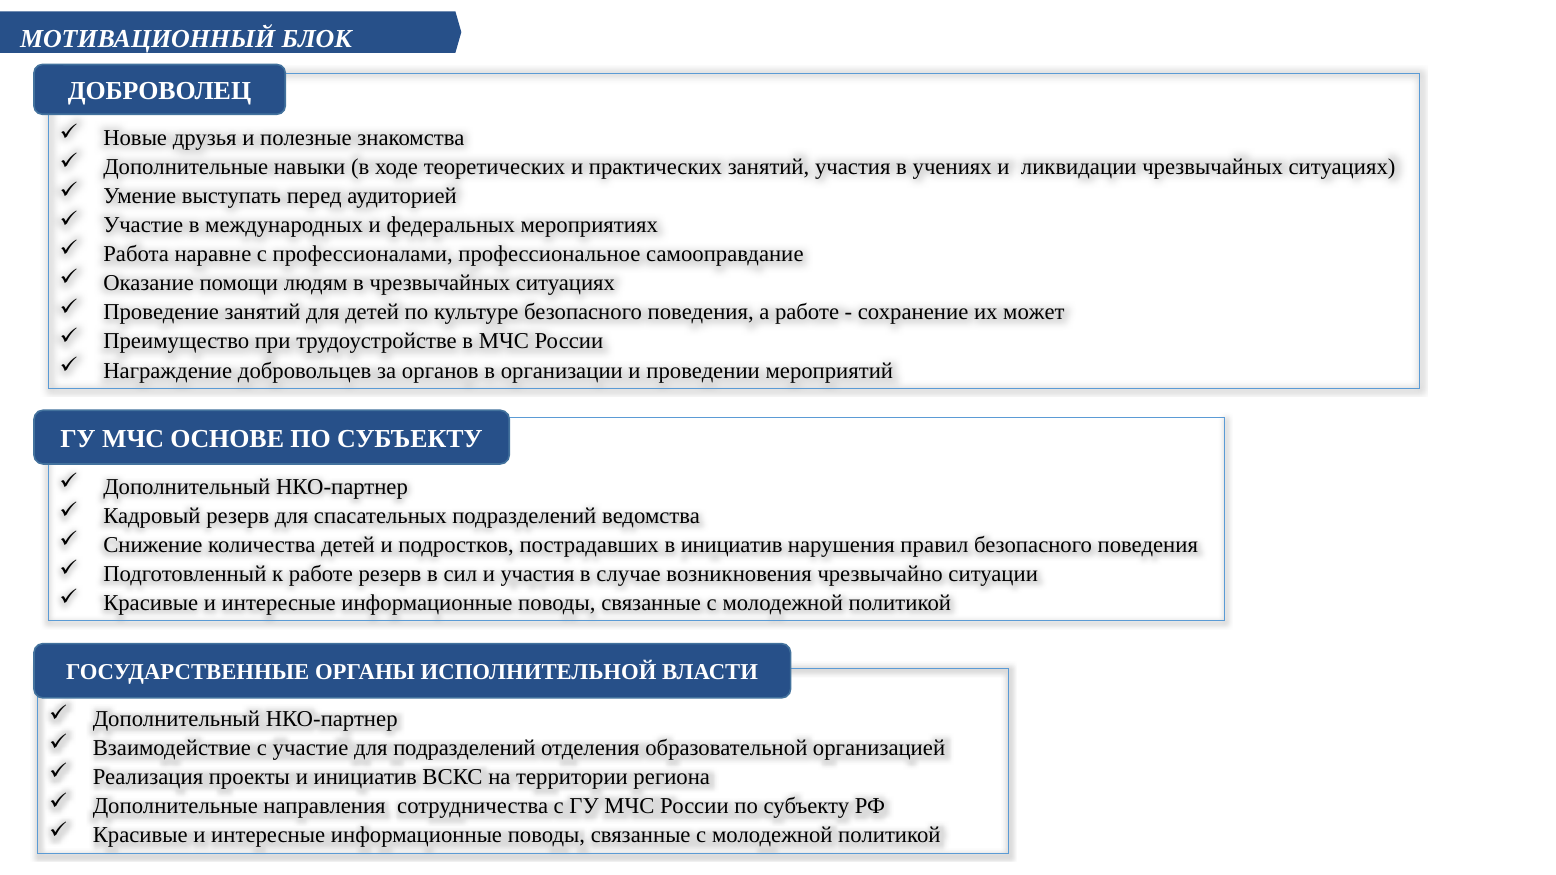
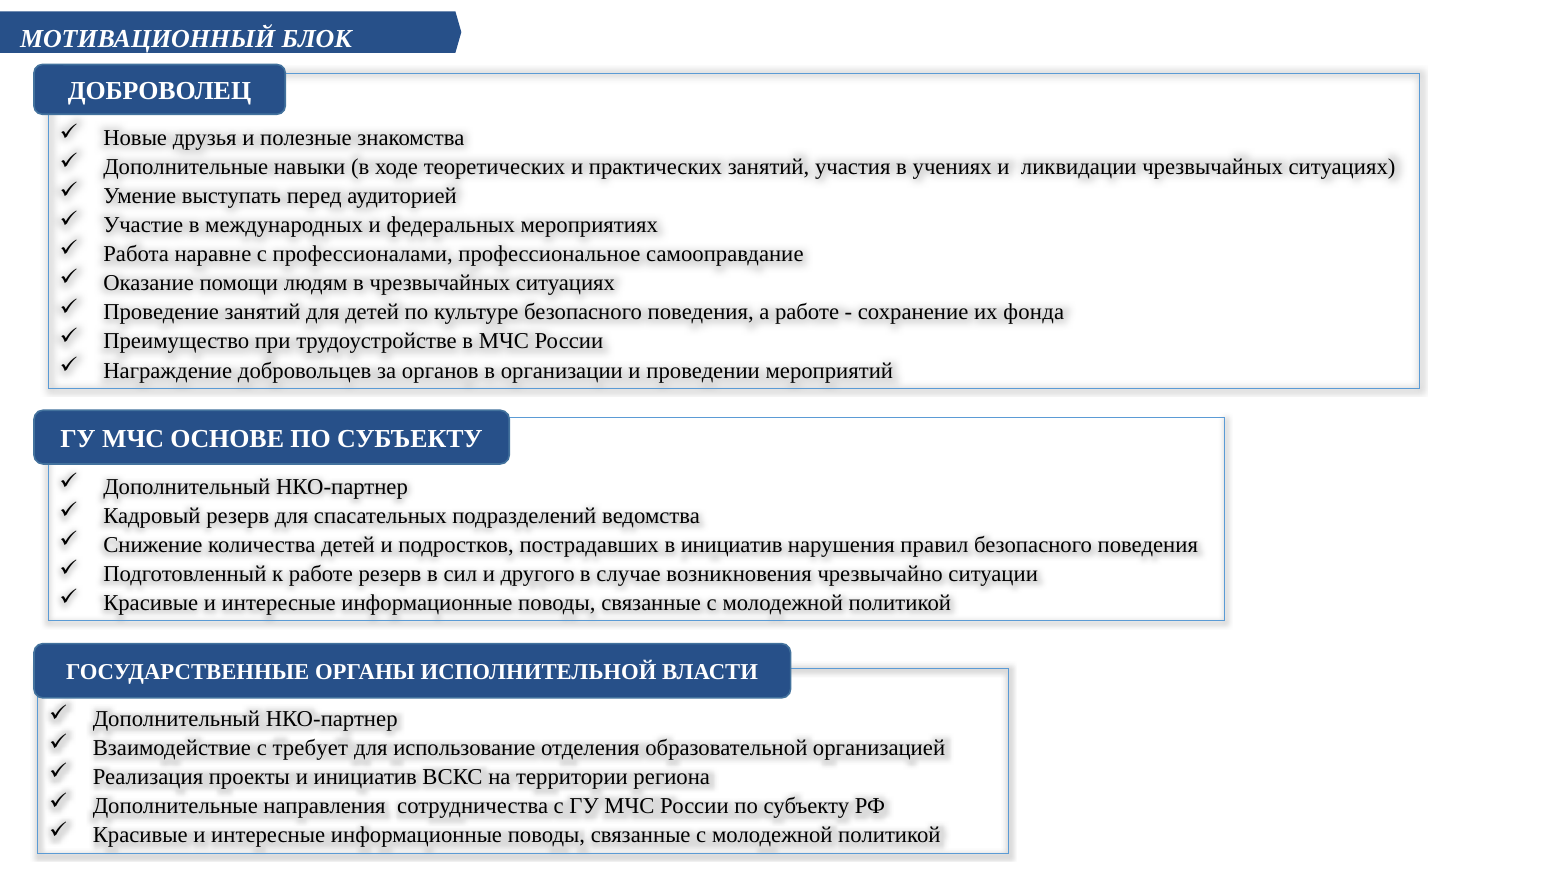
может: может -> фонда
и участия: участия -> другого
с участие: участие -> требует
для подразделений: подразделений -> использование
